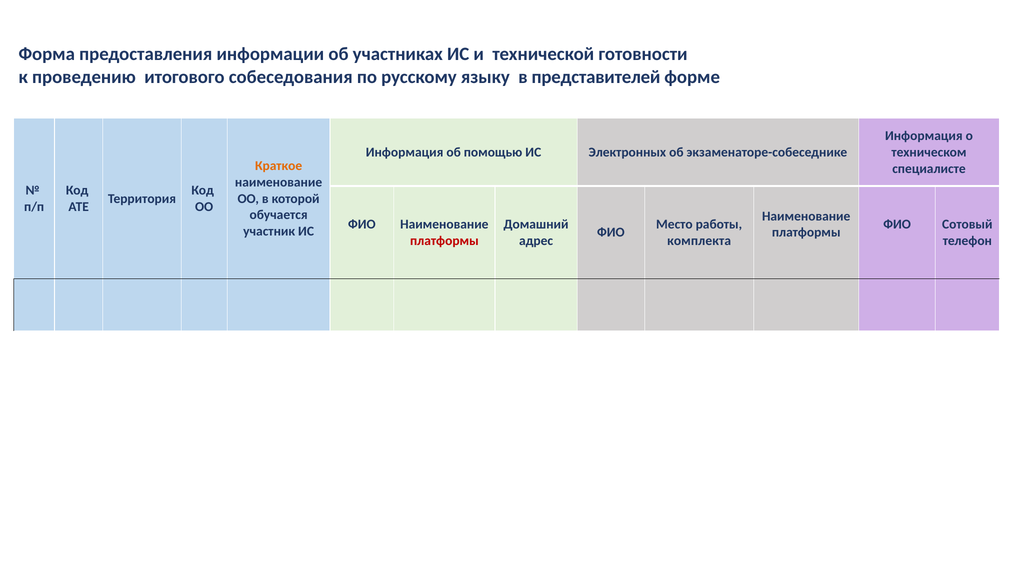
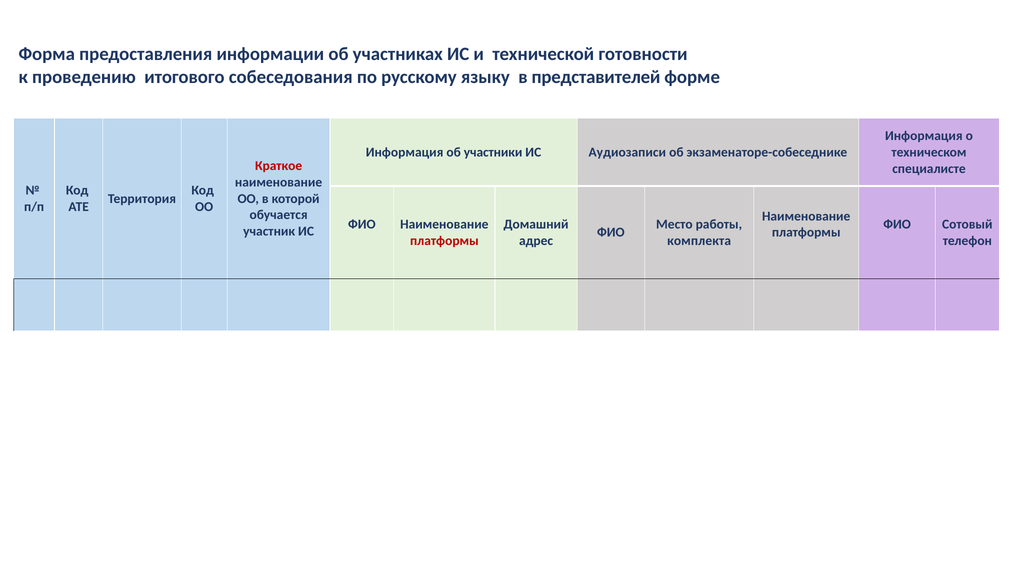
помощью: помощью -> участники
Электронных: Электронных -> Аудиозаписи
Краткое colour: orange -> red
